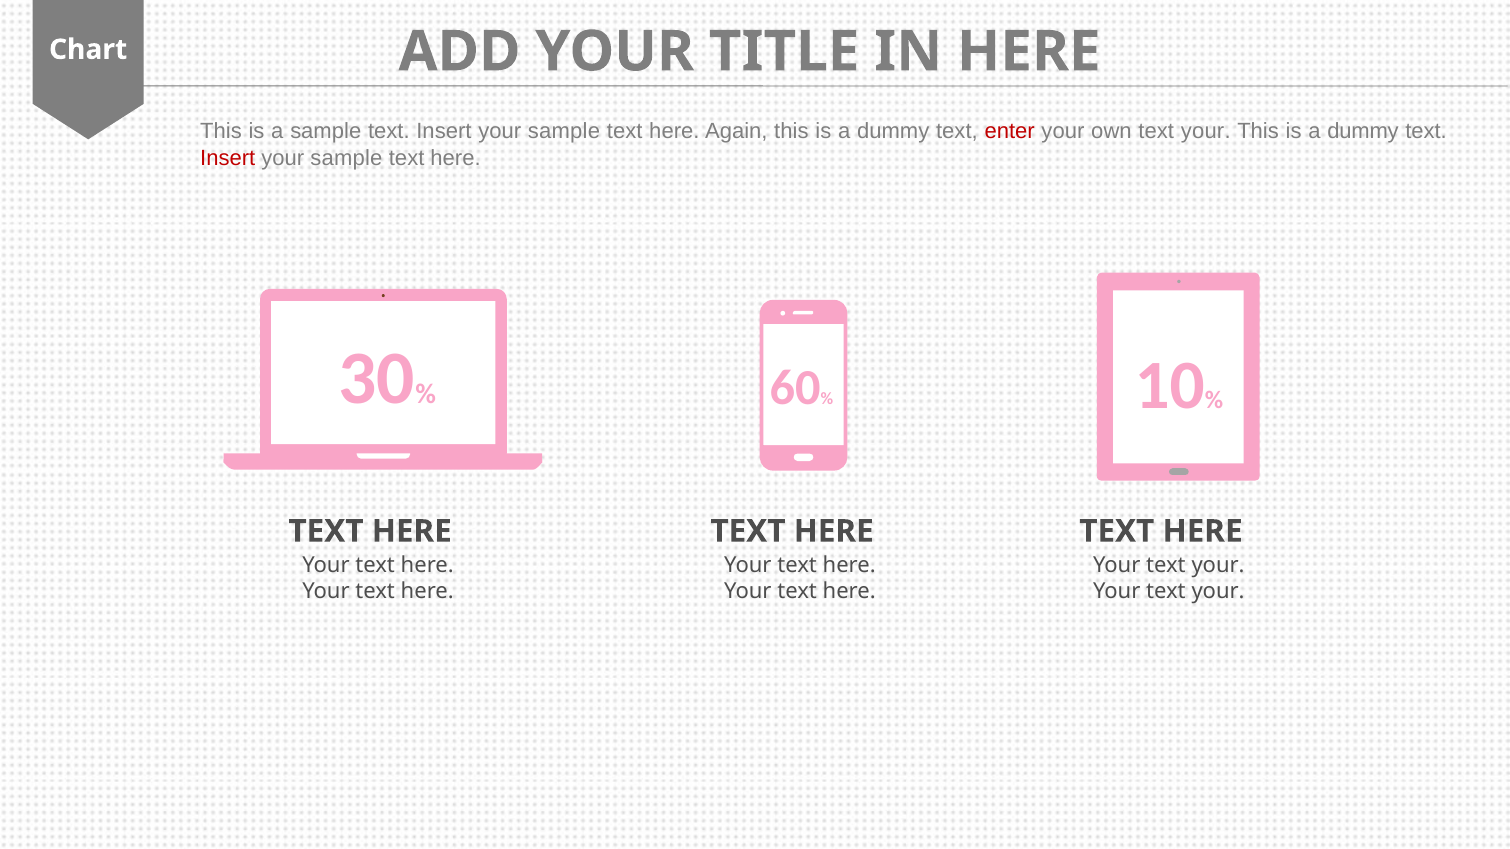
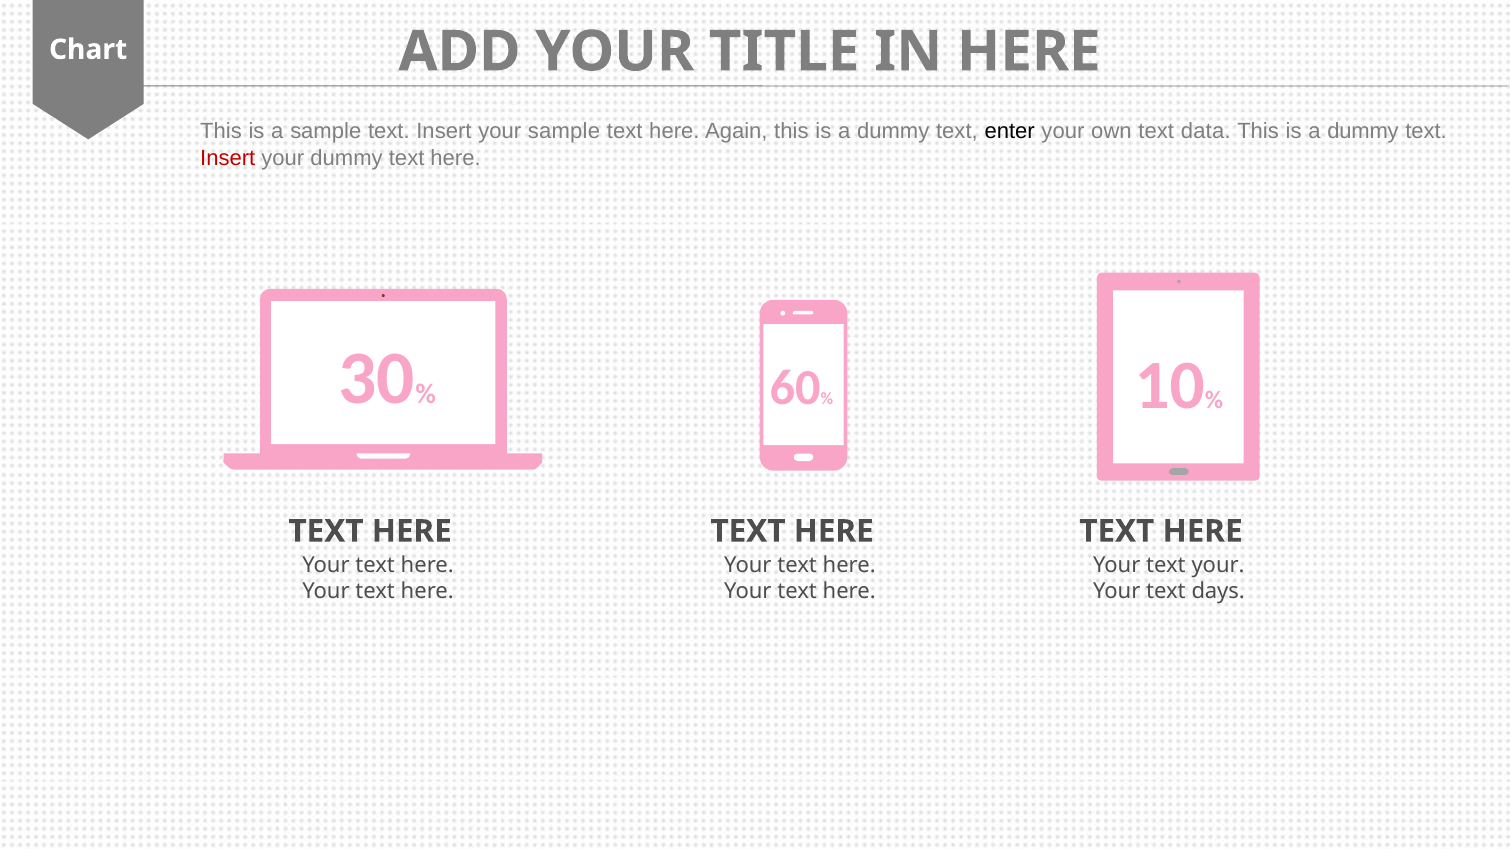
enter colour: red -> black
own text your: your -> data
sample at (346, 158): sample -> dummy
your at (1218, 592): your -> days
